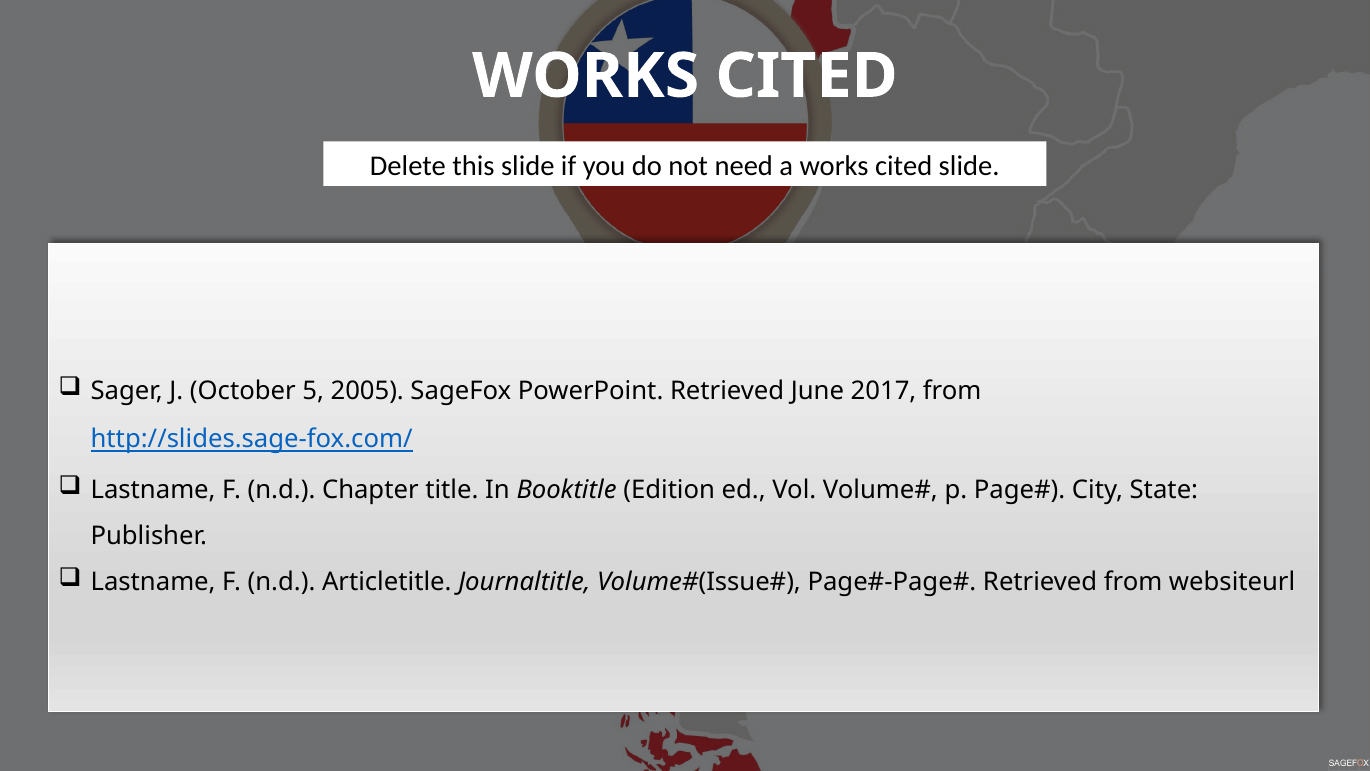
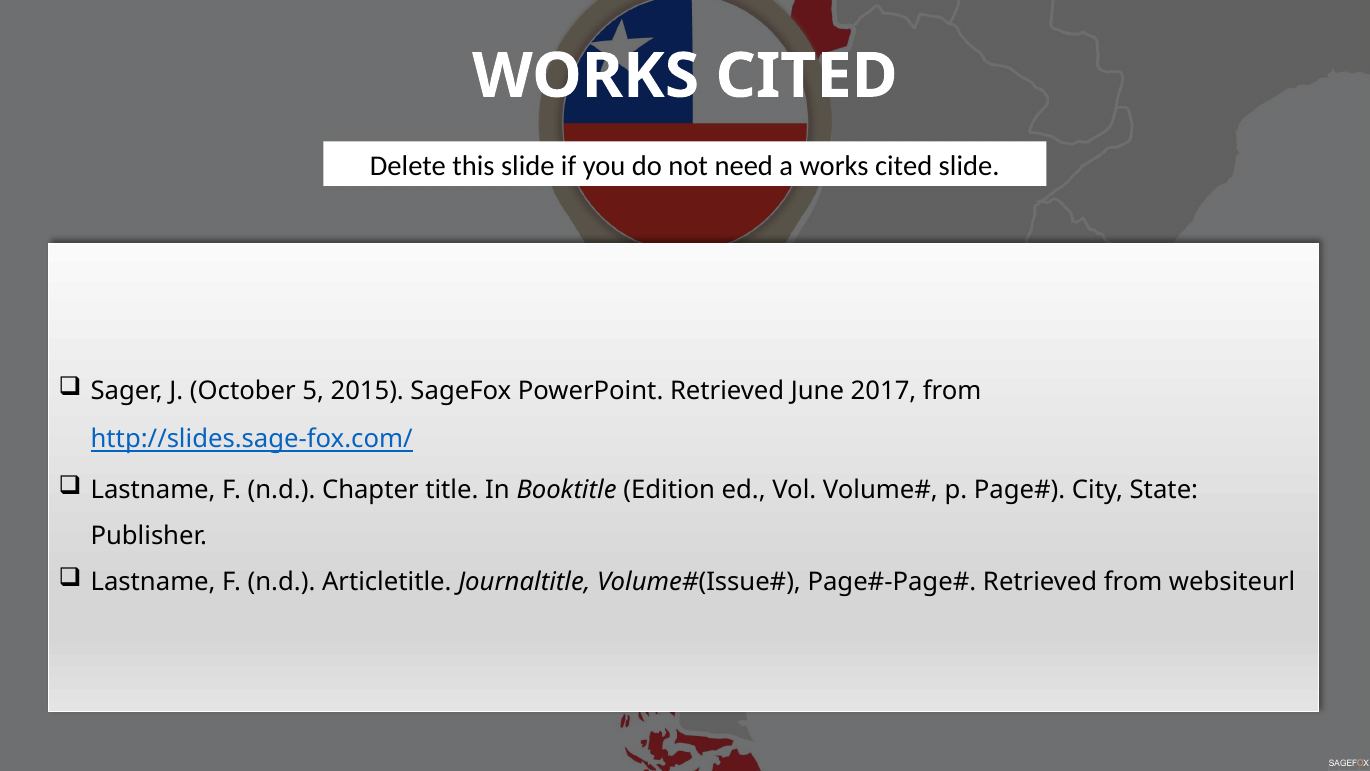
2005: 2005 -> 2015
